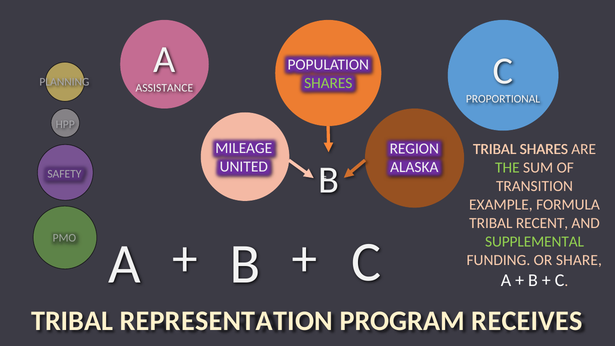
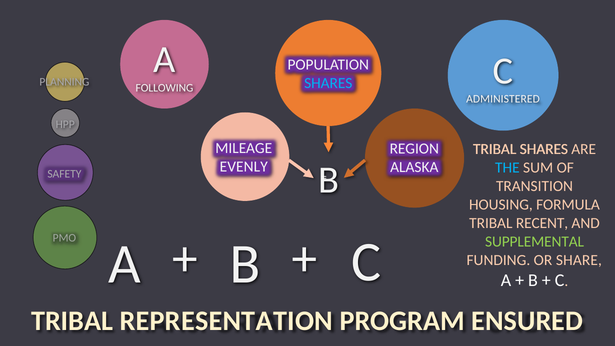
SHARES at (328, 83) colour: light green -> light blue
ASSISTANCE: ASSISTANCE -> FOLLOWING
PROPORTIONAL: PROPORTIONAL -> ADMINISTERED
UNITED: UNITED -> EVENLY
THE colour: light green -> light blue
EXAMPLE: EXAMPLE -> HOUSING
RECEIVES: RECEIVES -> ENSURED
